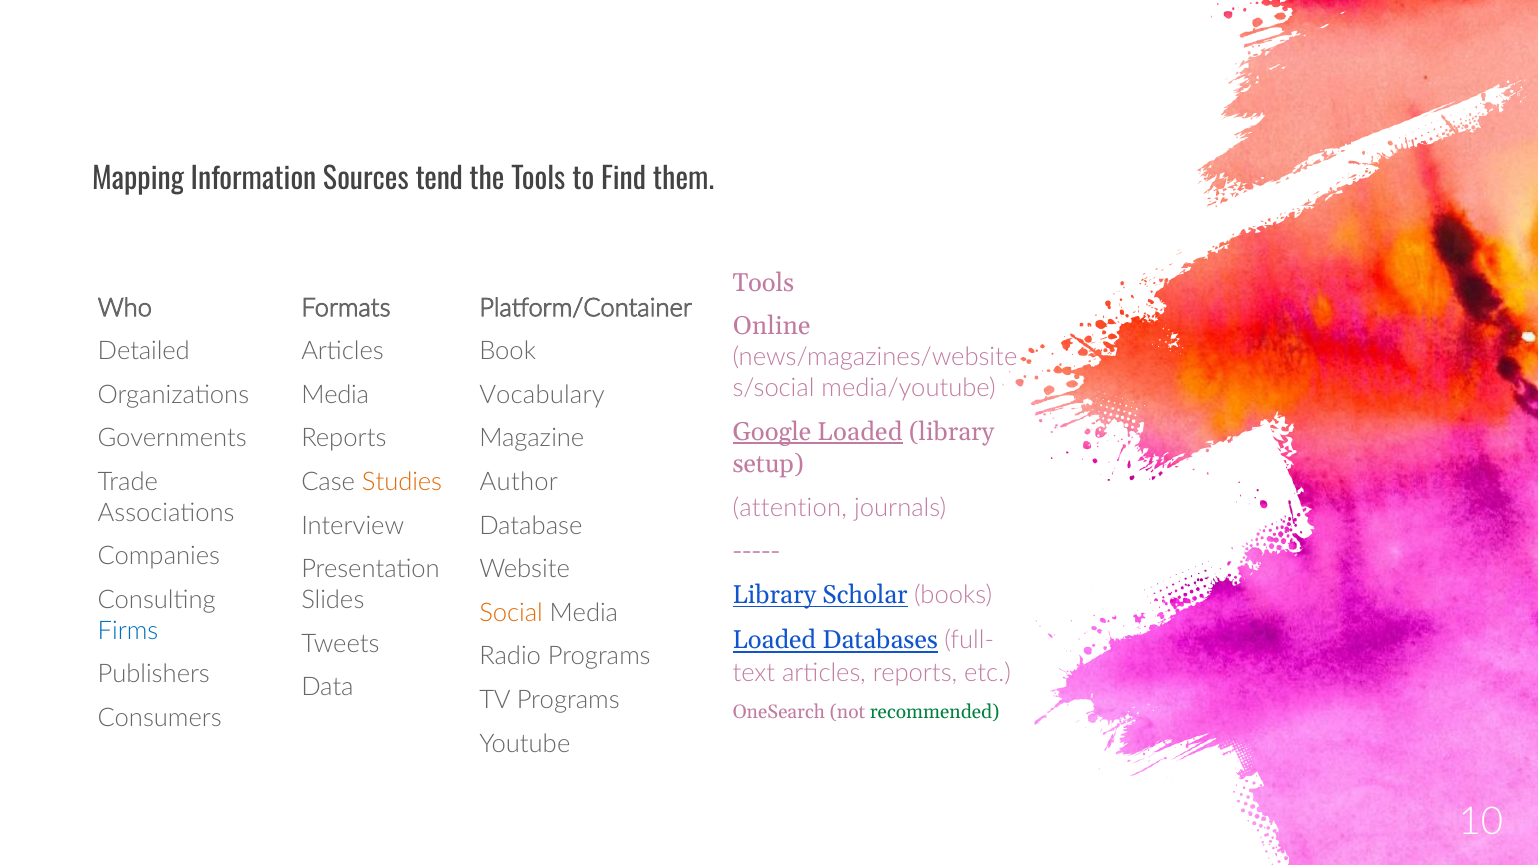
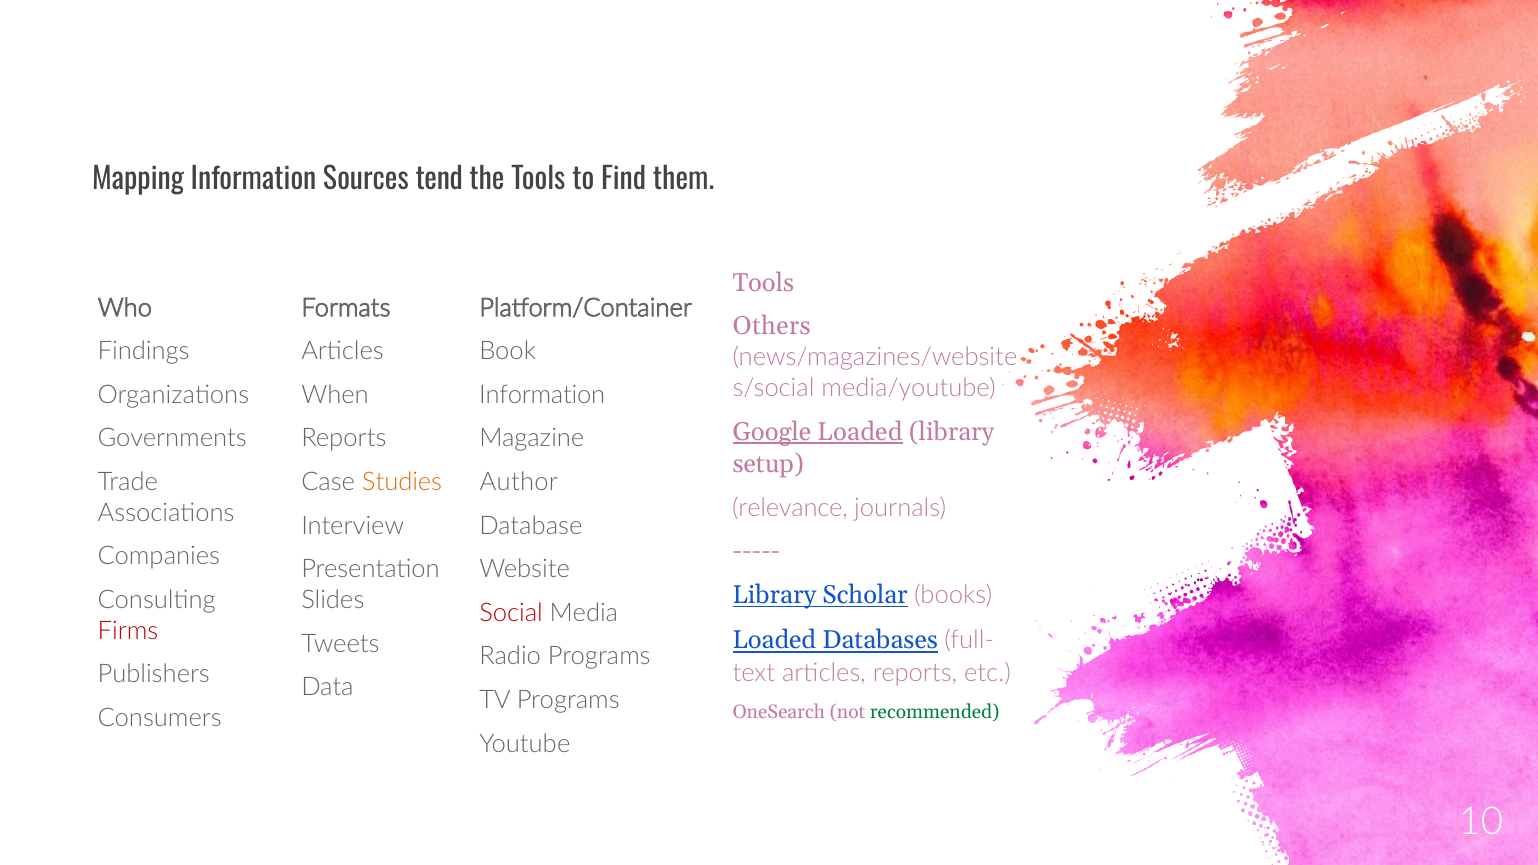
Online: Online -> Others
Detailed: Detailed -> Findings
Media at (335, 395): Media -> When
Vocabulary at (542, 395): Vocabulary -> Information
attention: attention -> relevance
Social colour: orange -> red
Firms colour: blue -> red
